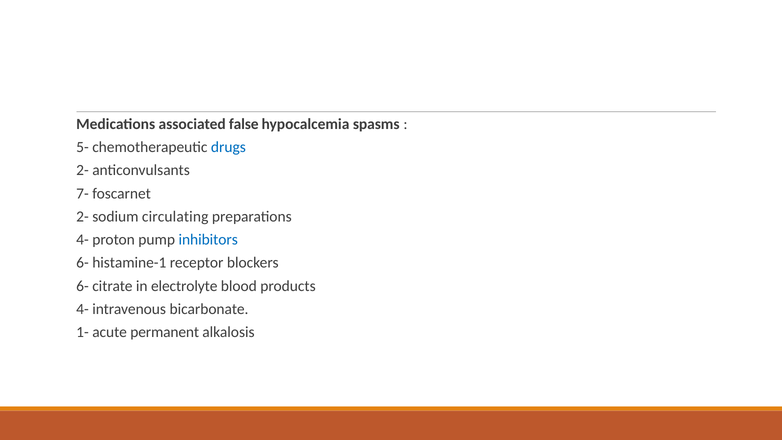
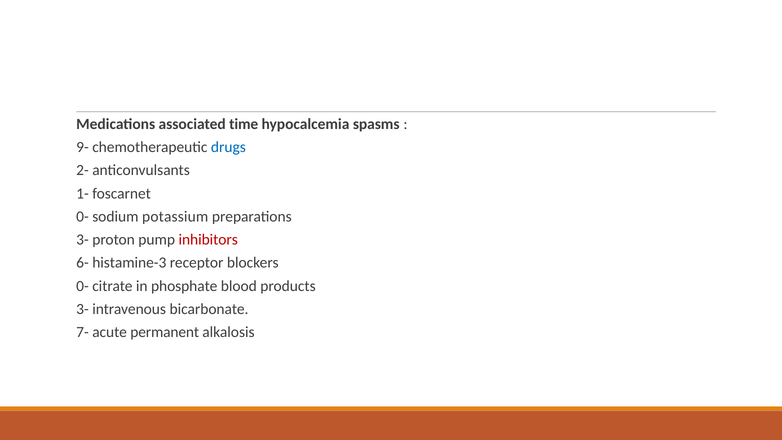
false: false -> time
5-: 5- -> 9-
7-: 7- -> 1-
2- at (83, 217): 2- -> 0-
circulating: circulating -> potassium
4- at (83, 240): 4- -> 3-
inhibitors colour: blue -> red
histamine-1: histamine-1 -> histamine-3
6- at (83, 286): 6- -> 0-
electrolyte: electrolyte -> phosphate
4- at (83, 309): 4- -> 3-
1-: 1- -> 7-
